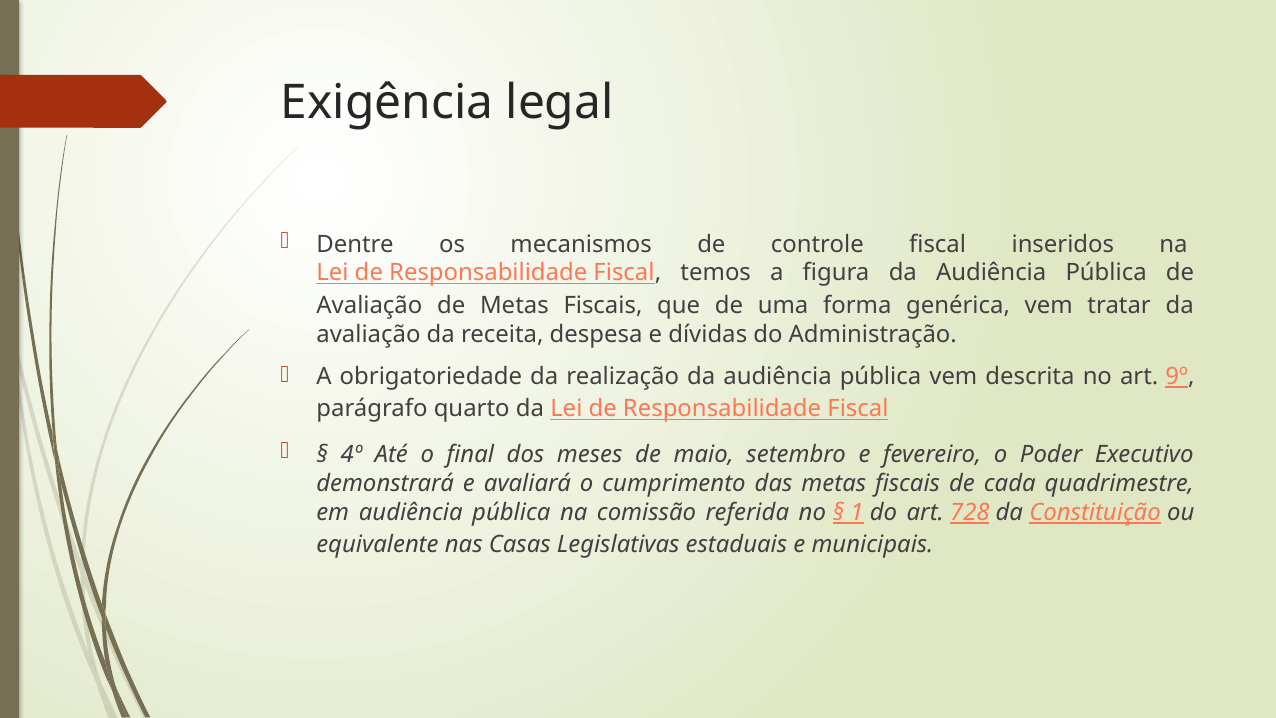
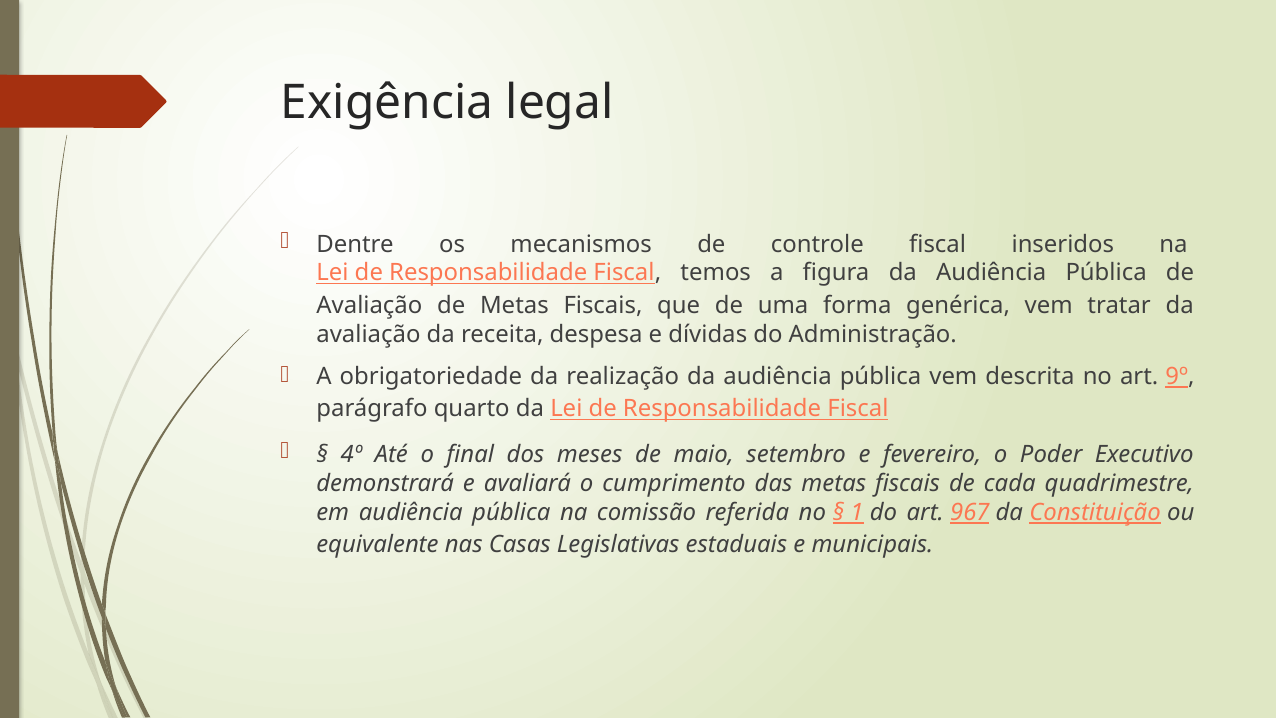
728: 728 -> 967
